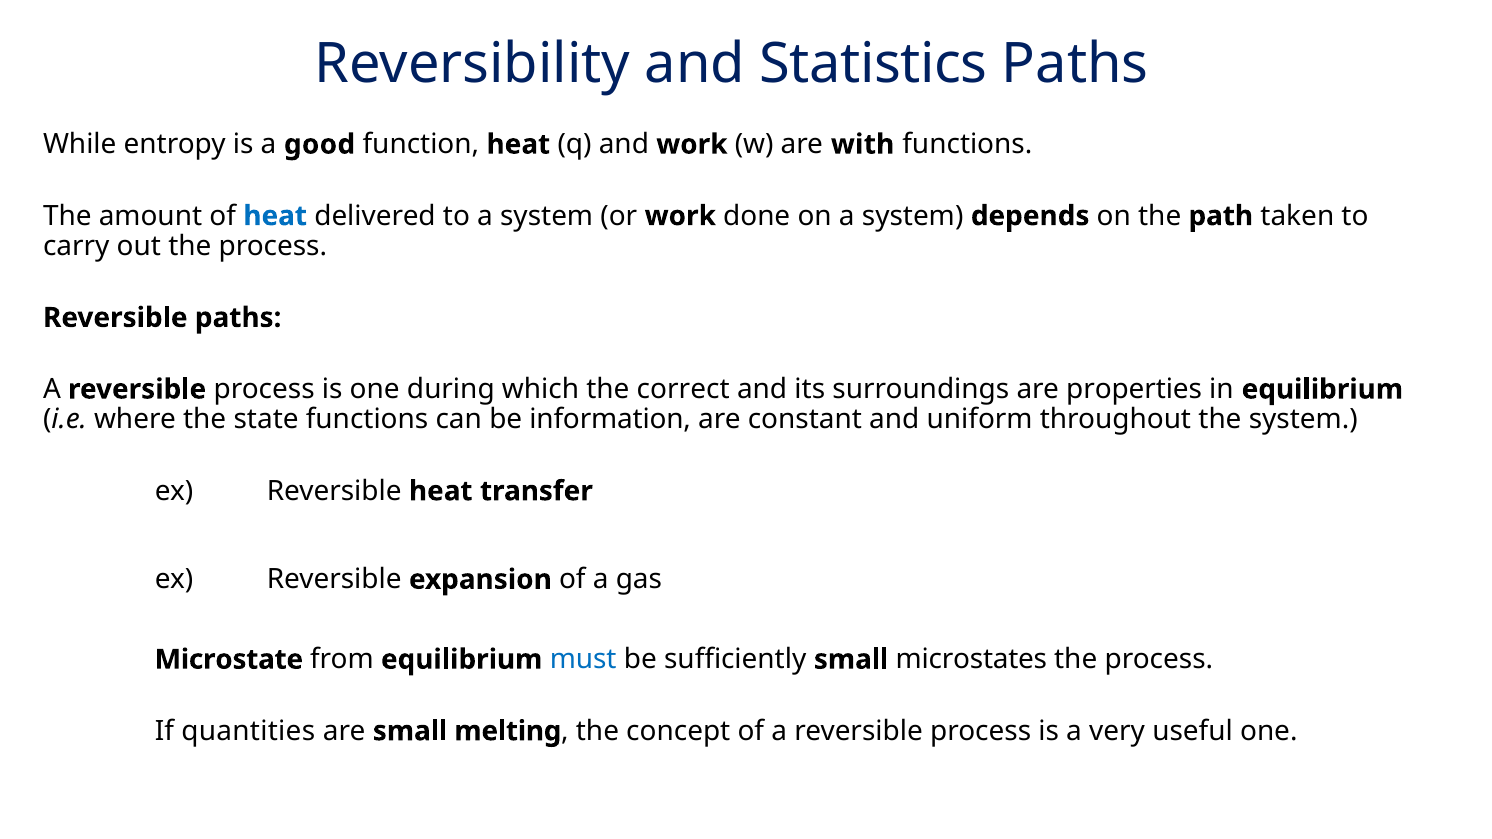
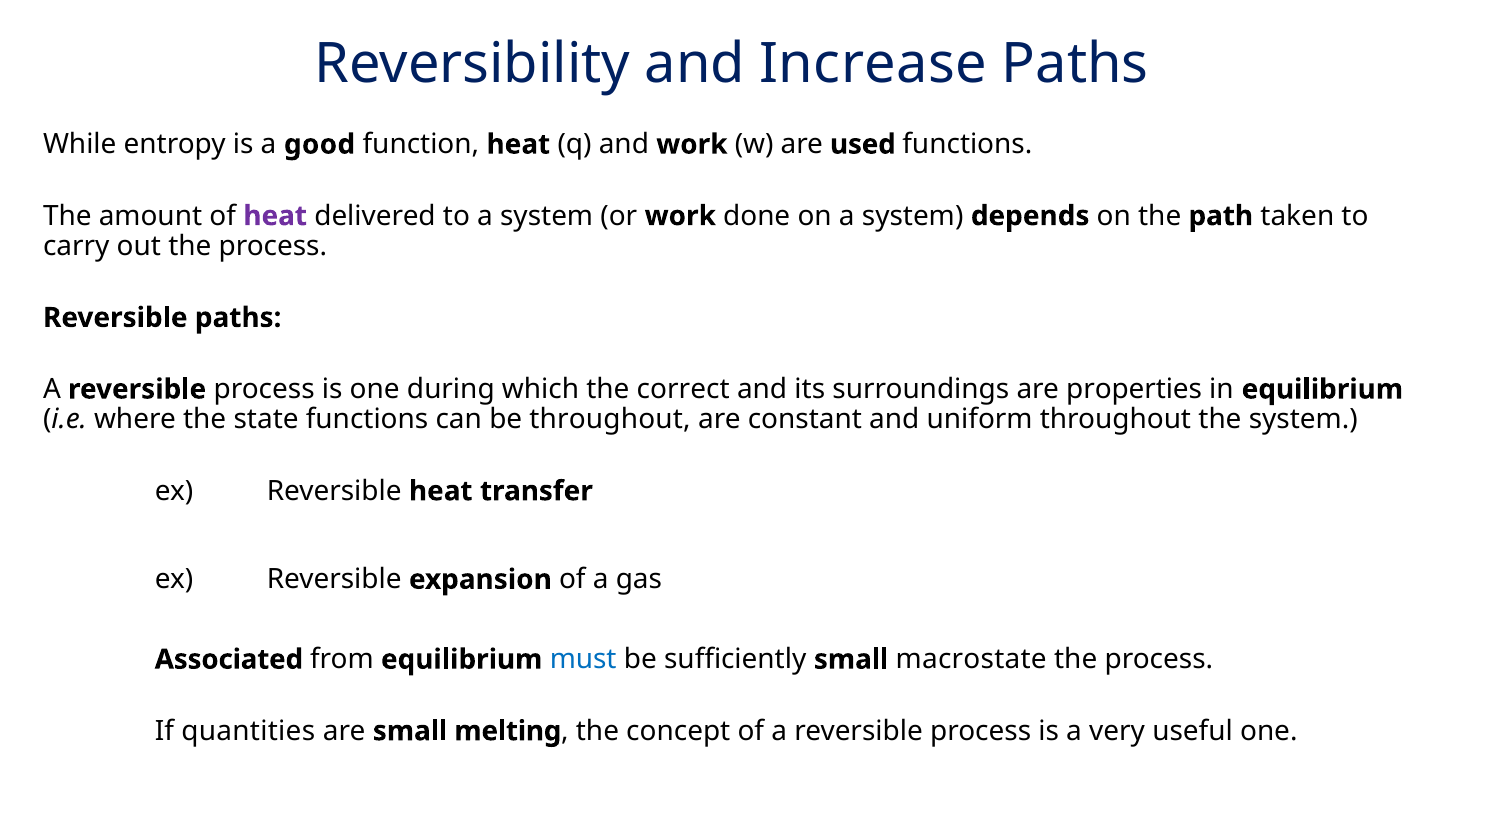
Statistics: Statistics -> Increase
with: with -> used
heat at (275, 216) colour: blue -> purple
be information: information -> throughout
Microstate: Microstate -> Associated
microstates: microstates -> macrostate
